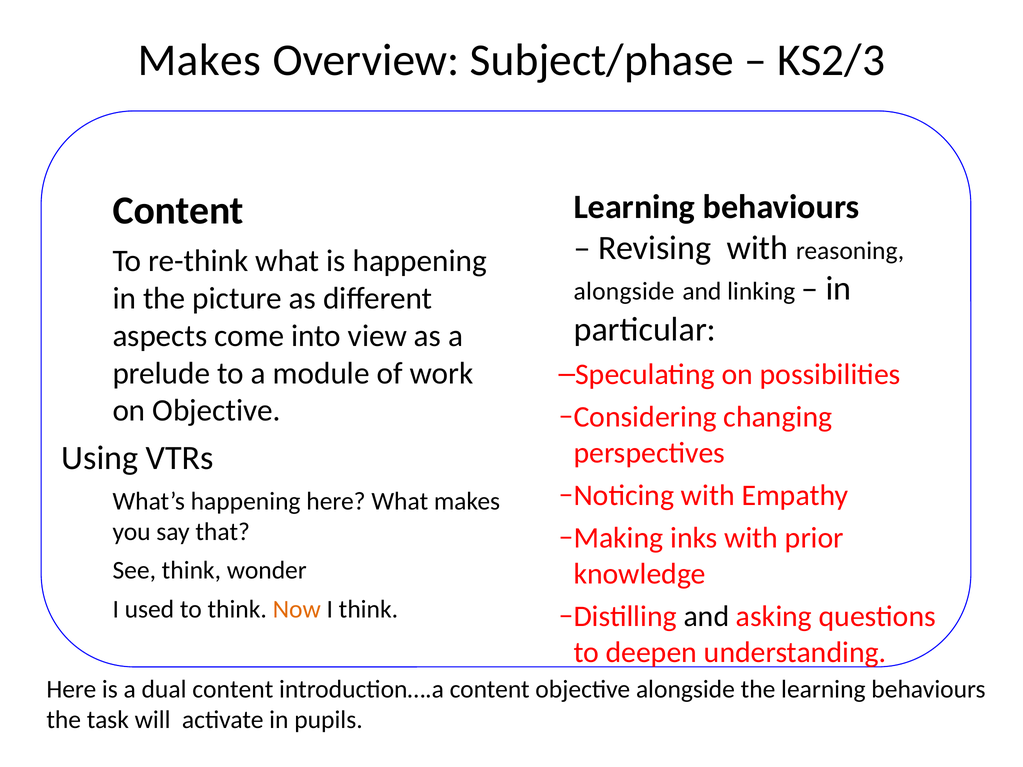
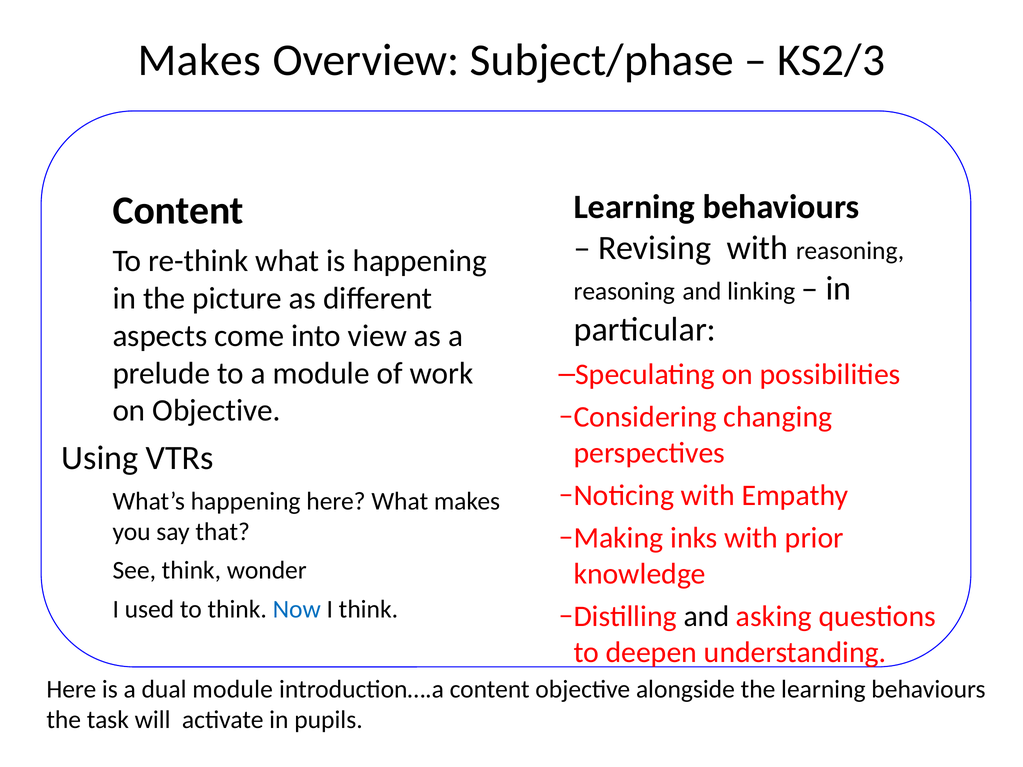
alongside at (624, 292): alongside -> reasoning
Now colour: orange -> blue
dual content: content -> module
